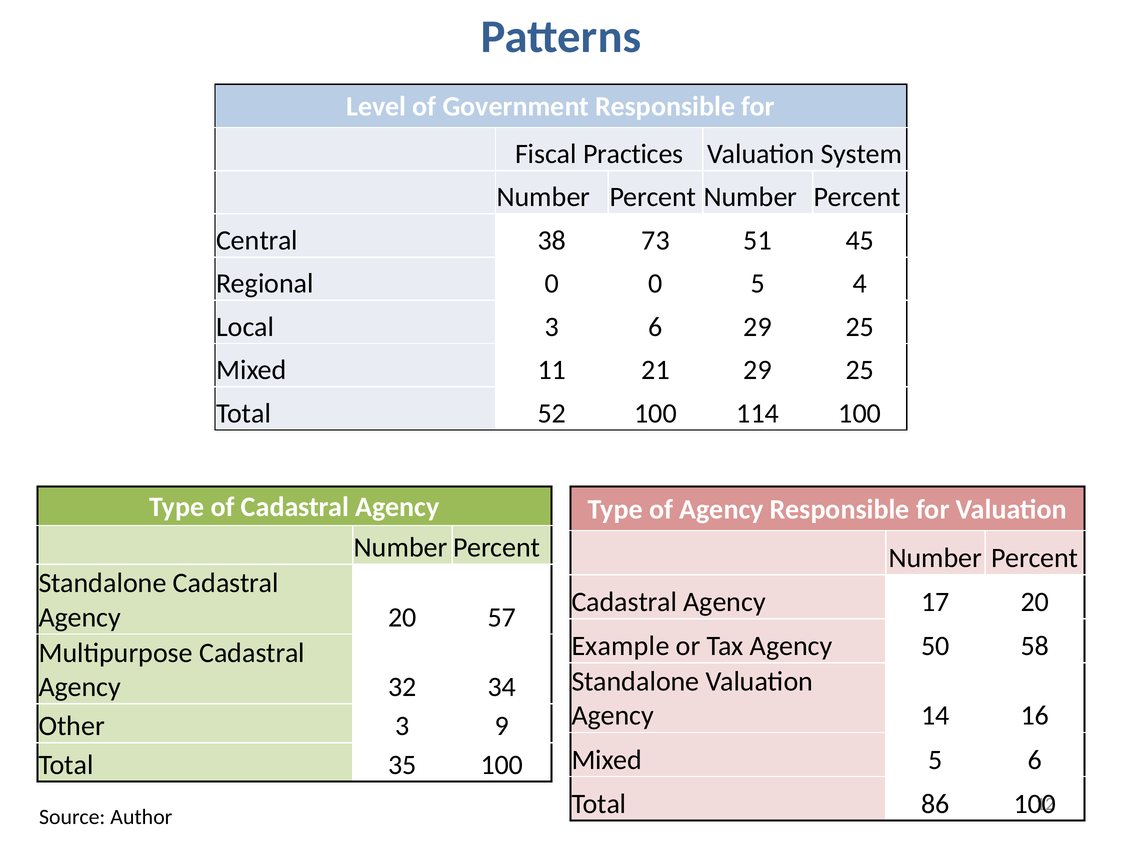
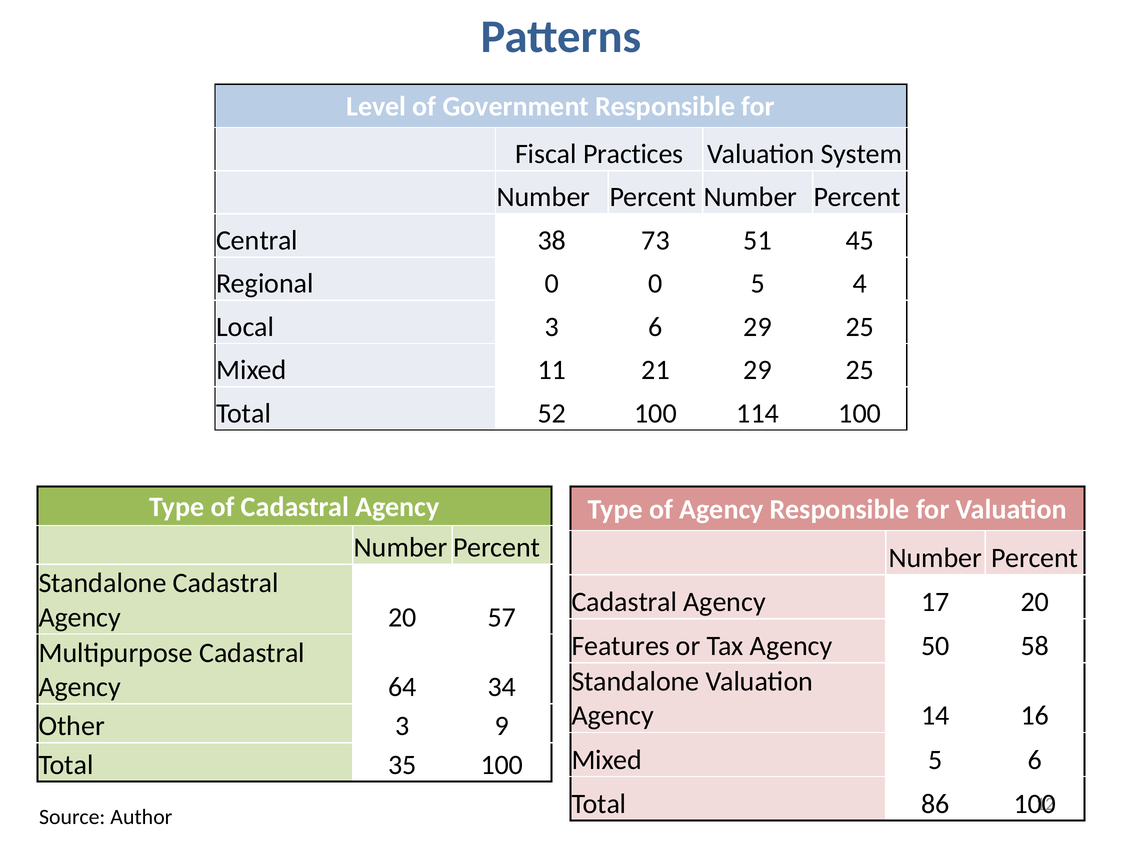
Example: Example -> Features
32: 32 -> 64
